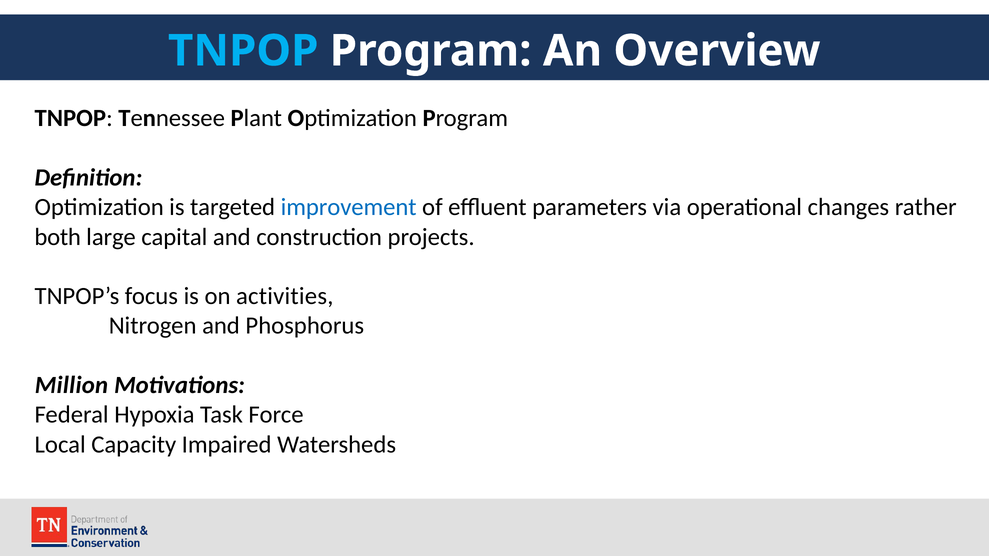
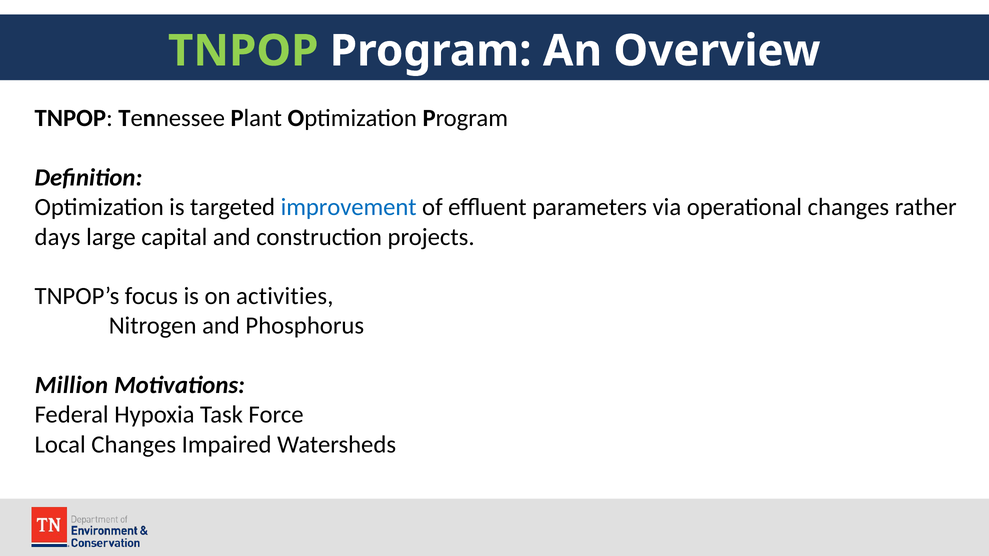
TNPOP at (243, 51) colour: light blue -> light green
both: both -> days
Local Capacity: Capacity -> Changes
